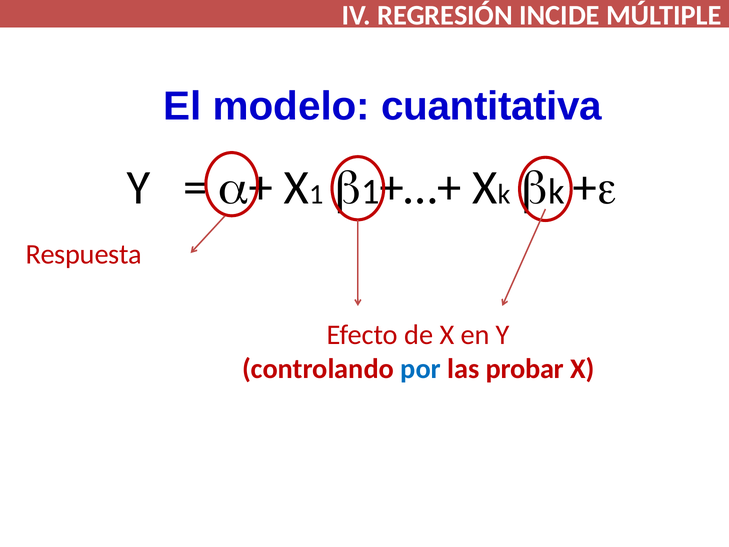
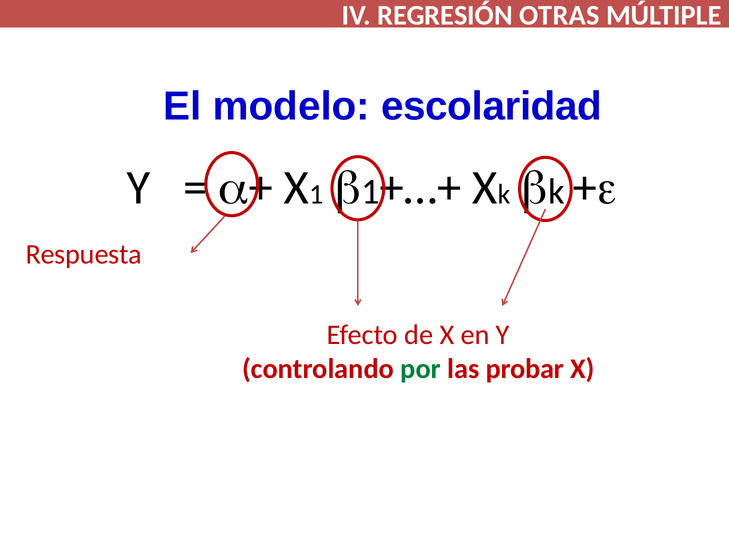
INCIDE: INCIDE -> OTRAS
cuantitativa: cuantitativa -> escolaridad
por colour: blue -> green
